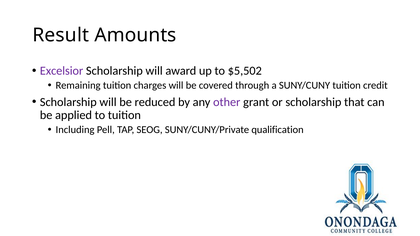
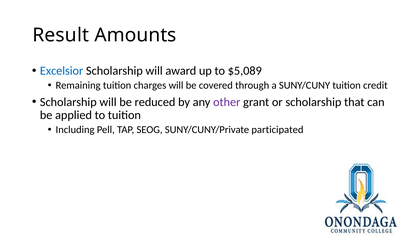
Excelsior colour: purple -> blue
$5,502: $5,502 -> $5,089
qualification: qualification -> participated
